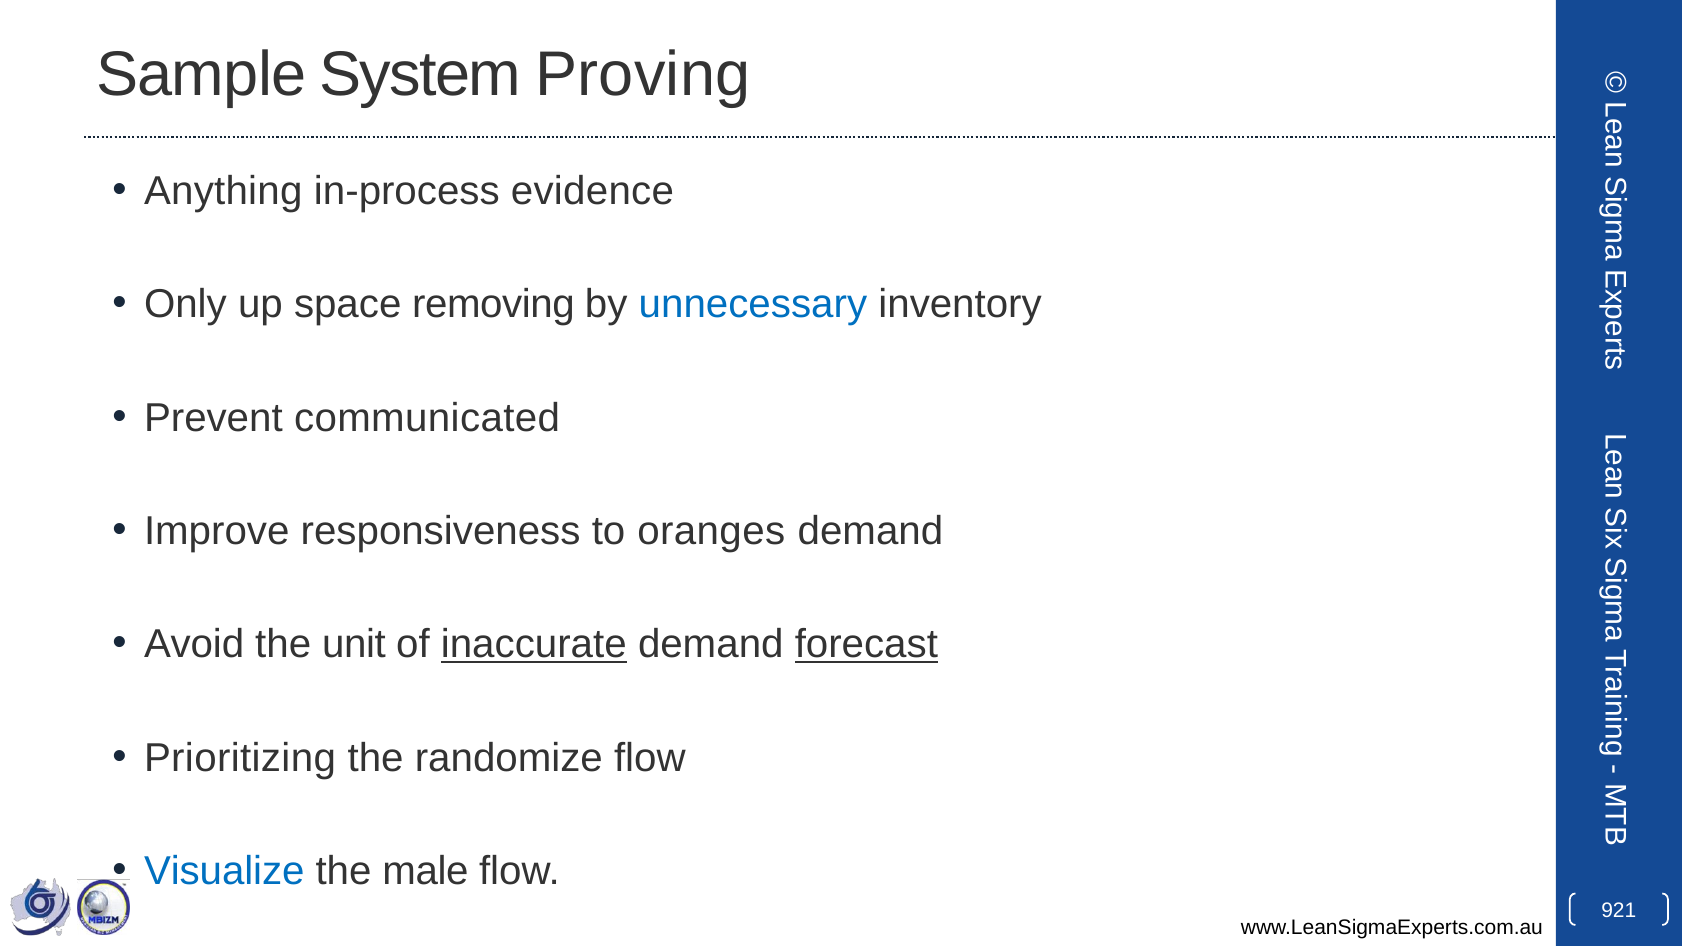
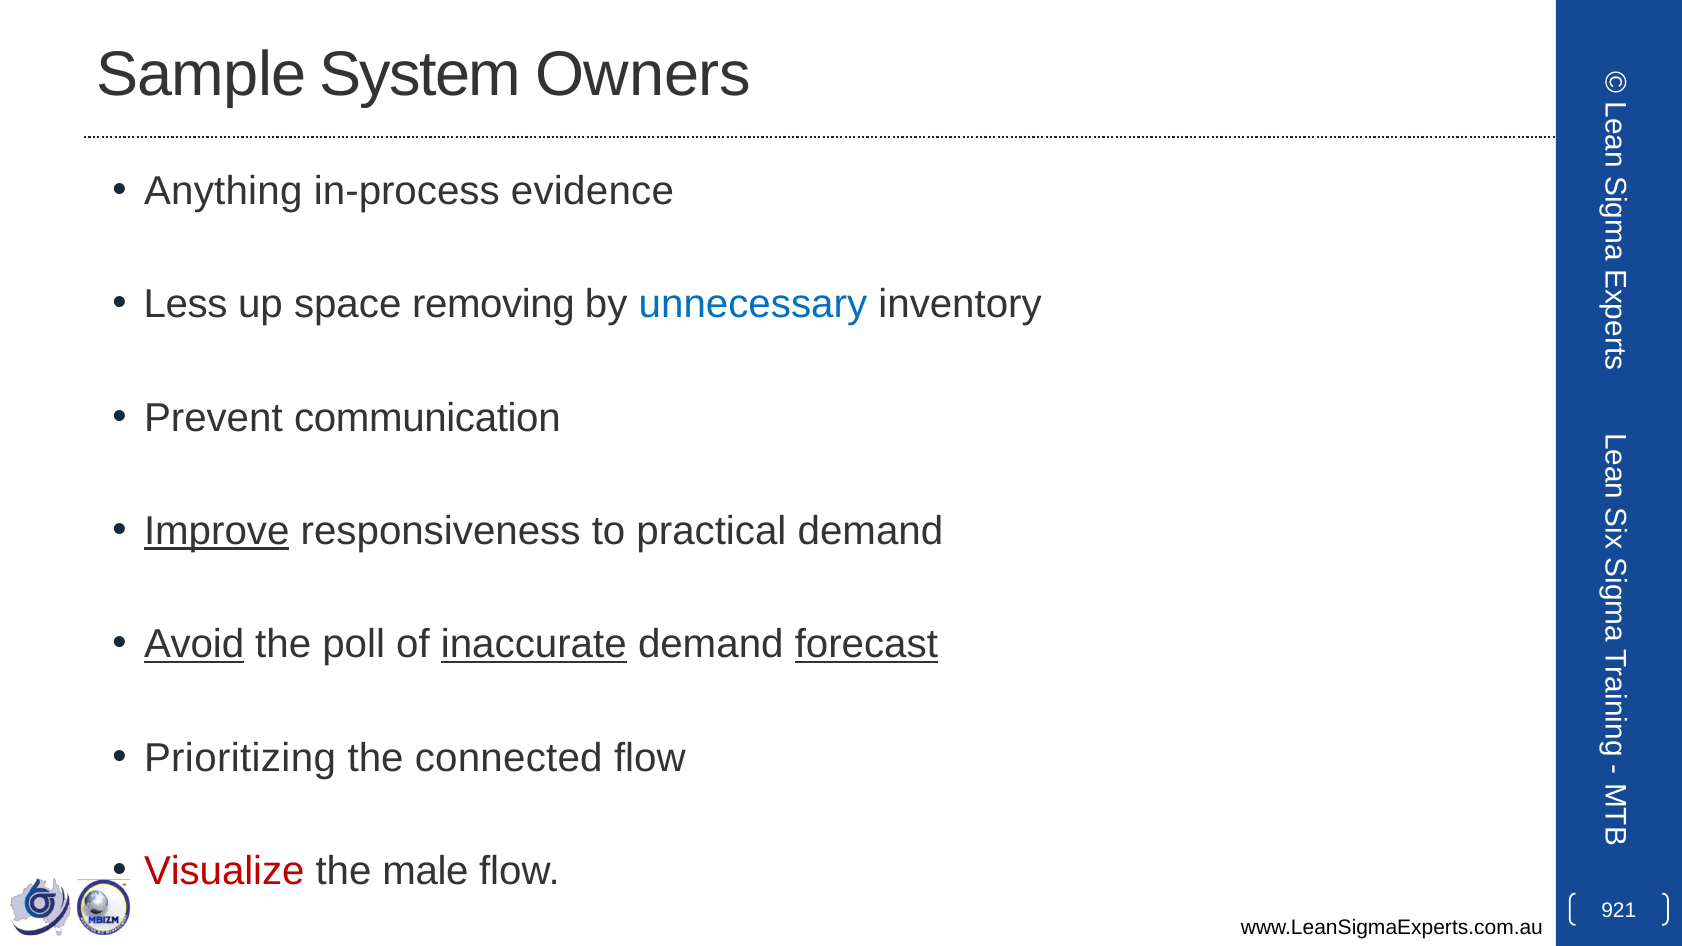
Proving: Proving -> Owners
Only: Only -> Less
communicated: communicated -> communication
Improve underline: none -> present
oranges: oranges -> practical
Avoid underline: none -> present
unit: unit -> poll
randomize: randomize -> connected
Visualize colour: blue -> red
